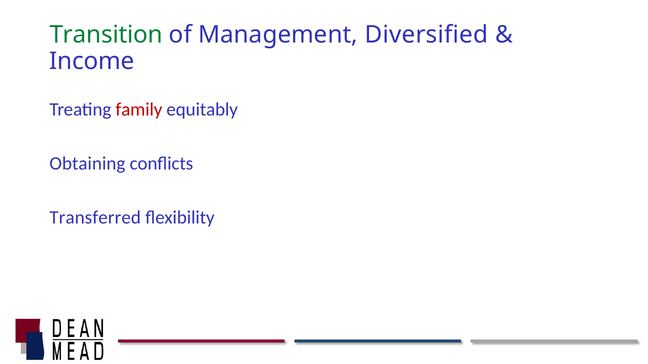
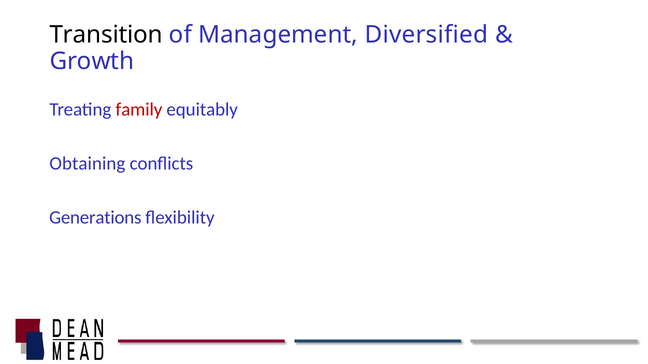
Transition colour: green -> black
Income: Income -> Growth
Transferred: Transferred -> Generations
